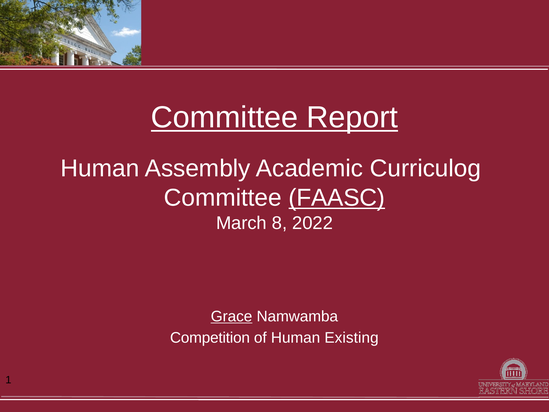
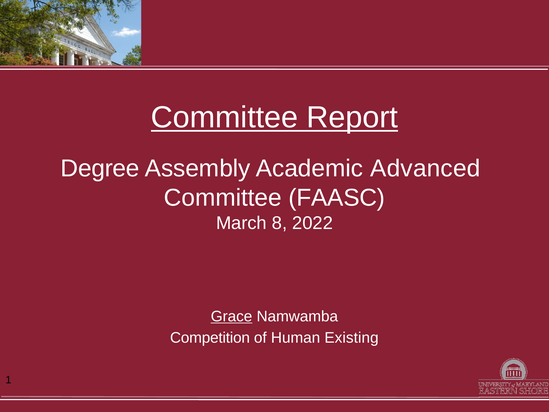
Human at (100, 168): Human -> Degree
Curriculog: Curriculog -> Advanced
FAASC underline: present -> none
